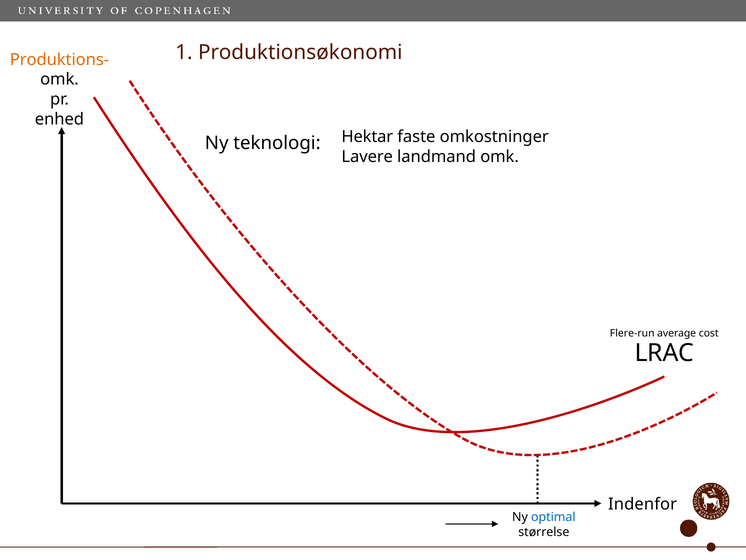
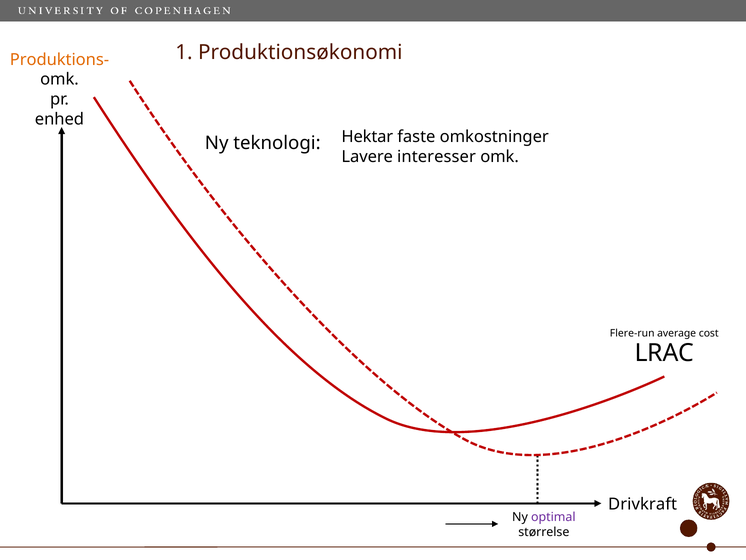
landmand: landmand -> interesser
Indenfor: Indenfor -> Drivkraft
optimal colour: blue -> purple
